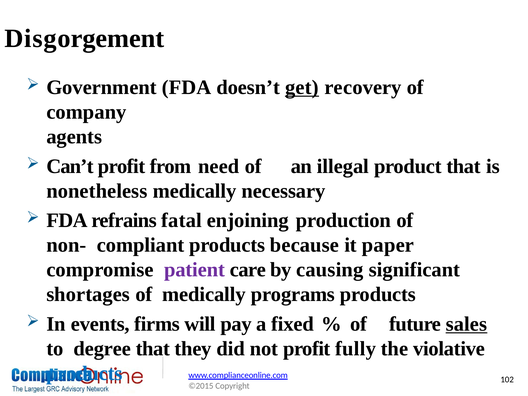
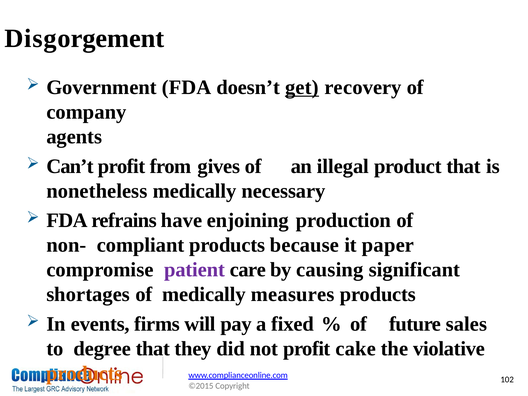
need: need -> gives
fatal: fatal -> have
programs: programs -> measures
sales underline: present -> none
fully: fully -> cake
products at (84, 373) colour: blue -> orange
